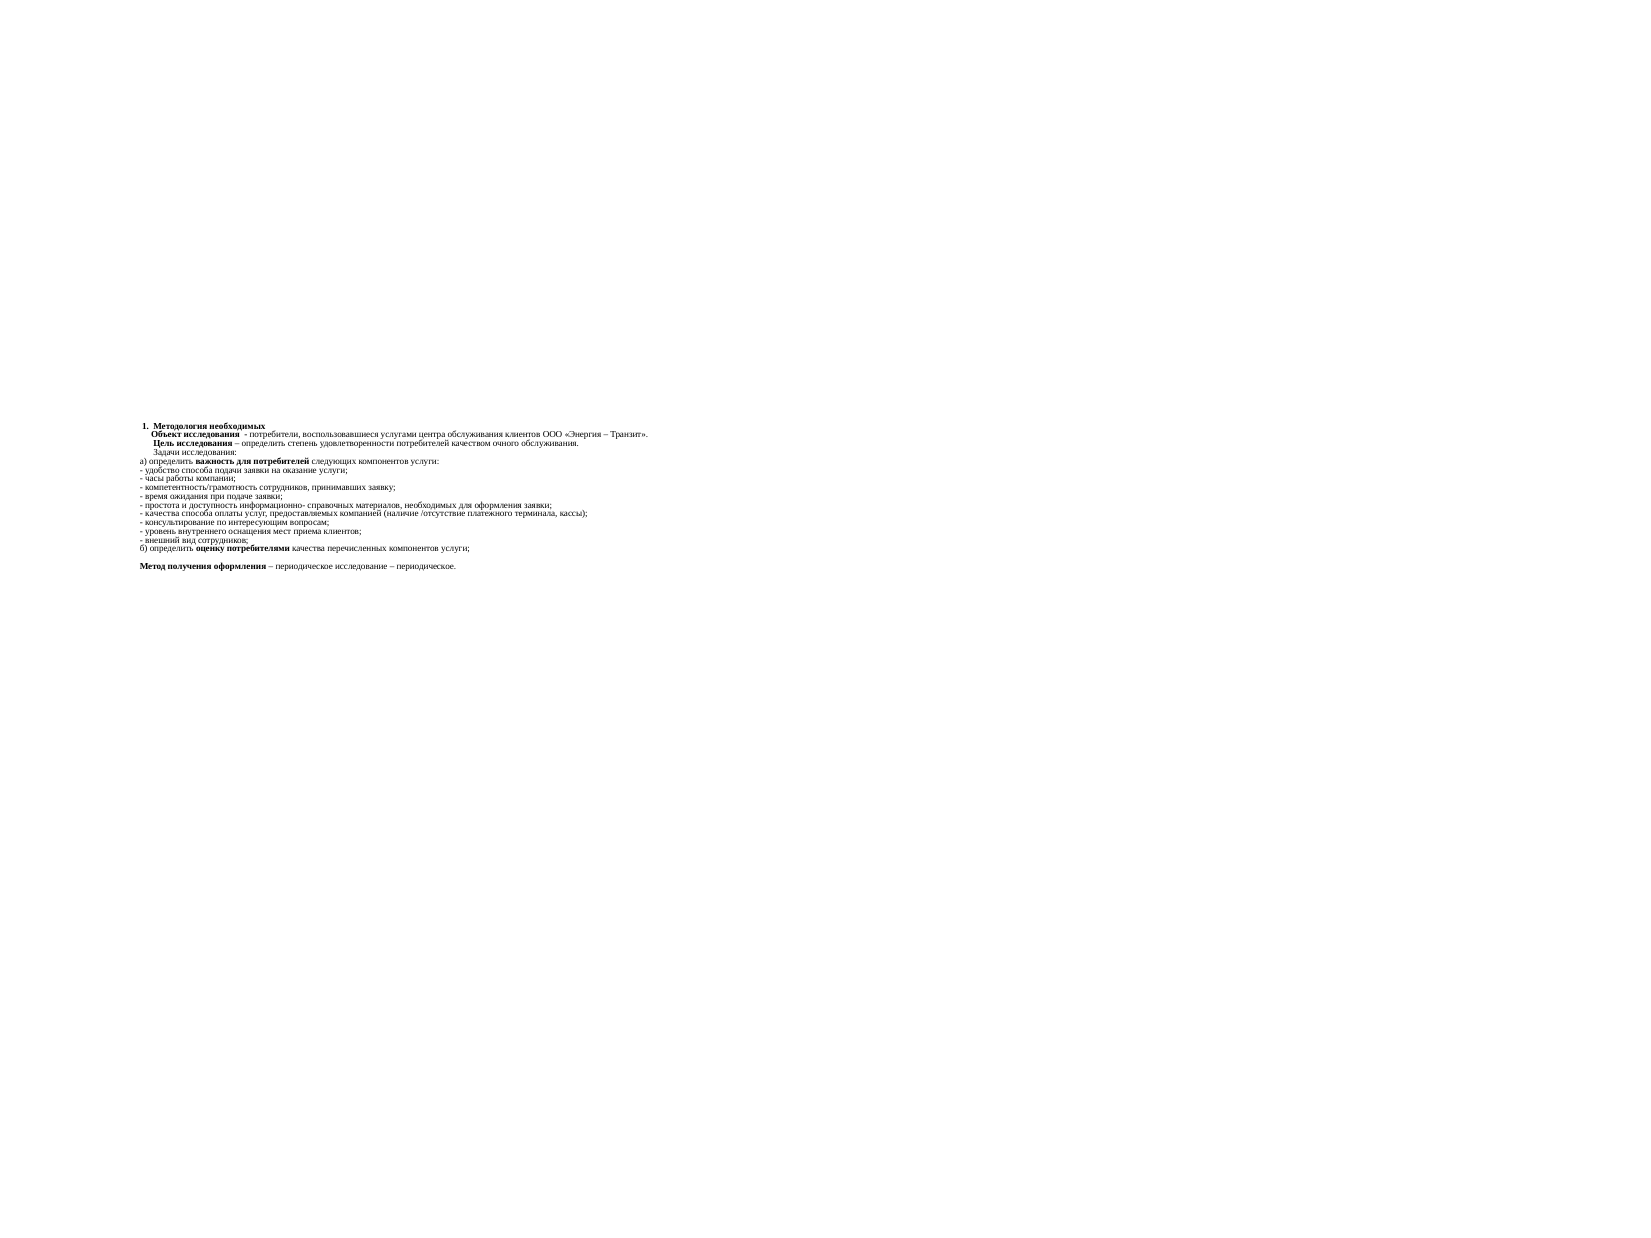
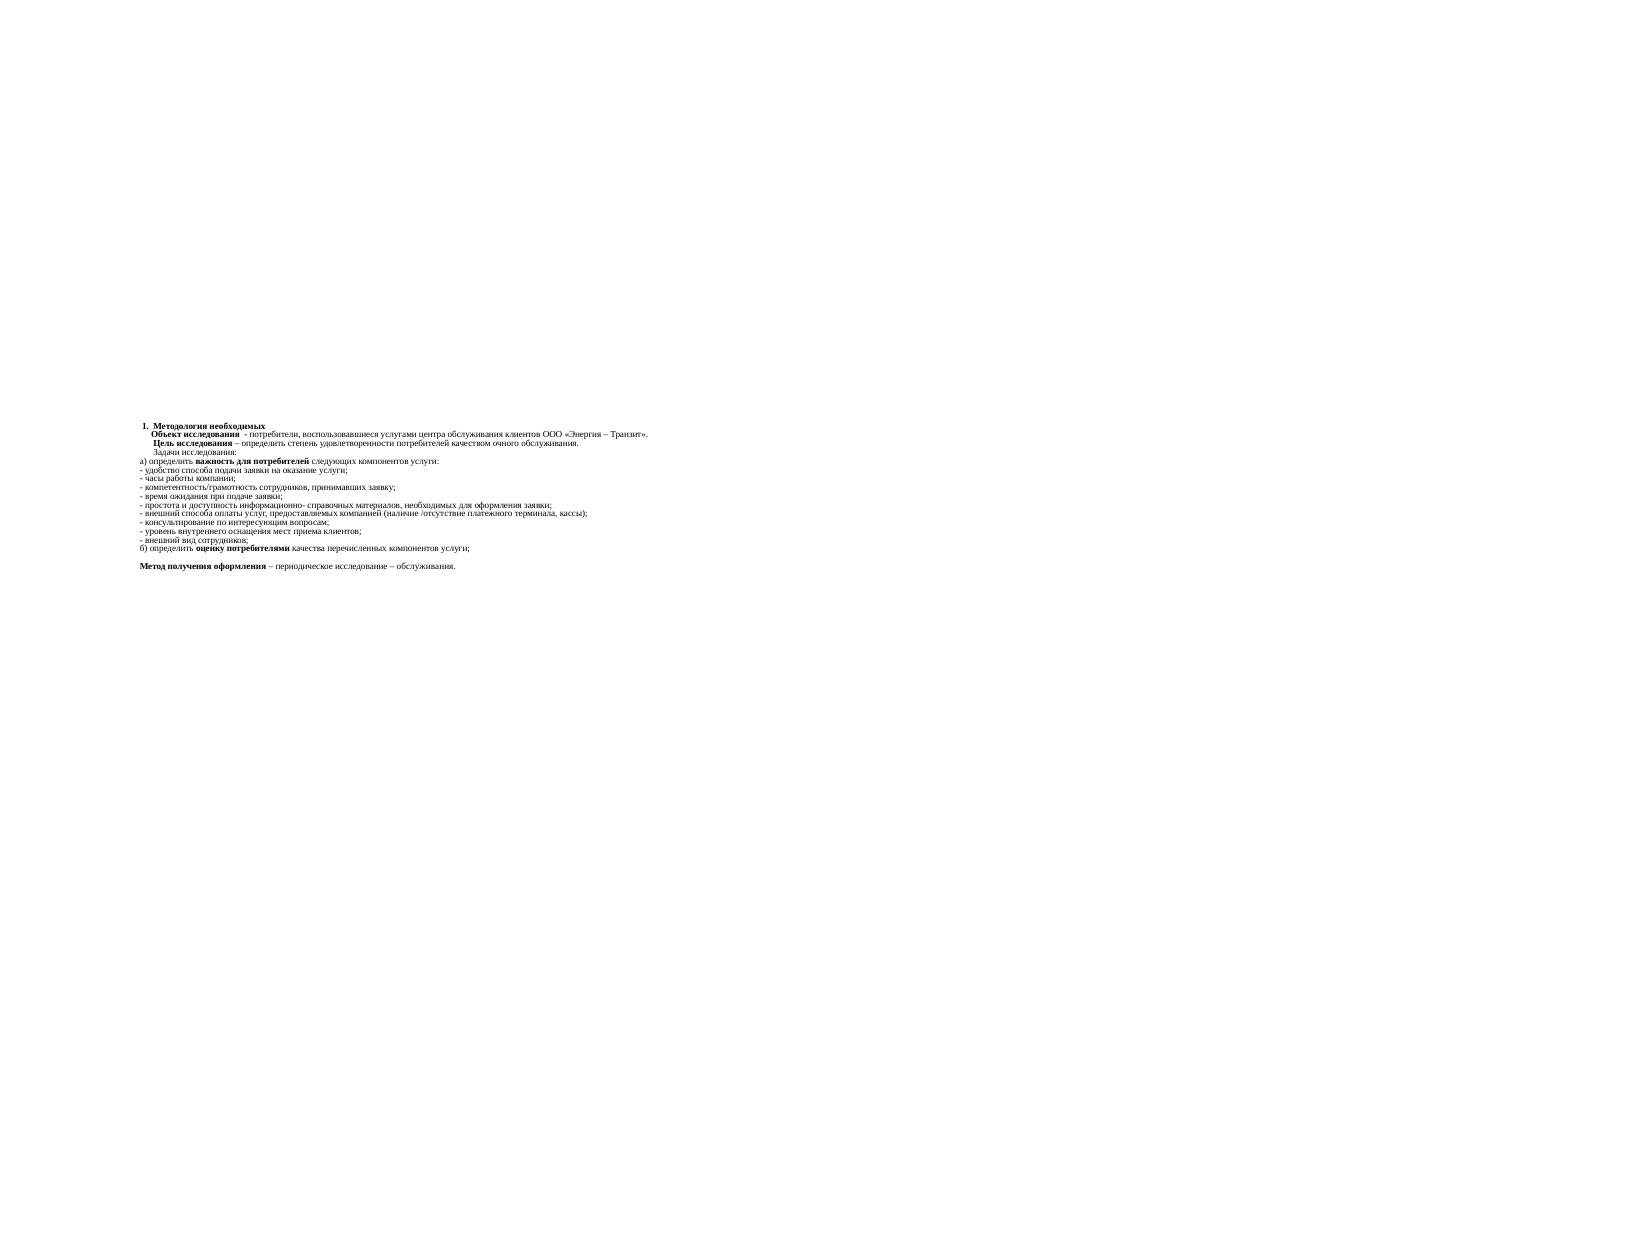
качества at (162, 514): качества -> внешний
периодическое at (426, 567): периодическое -> обслуживания
